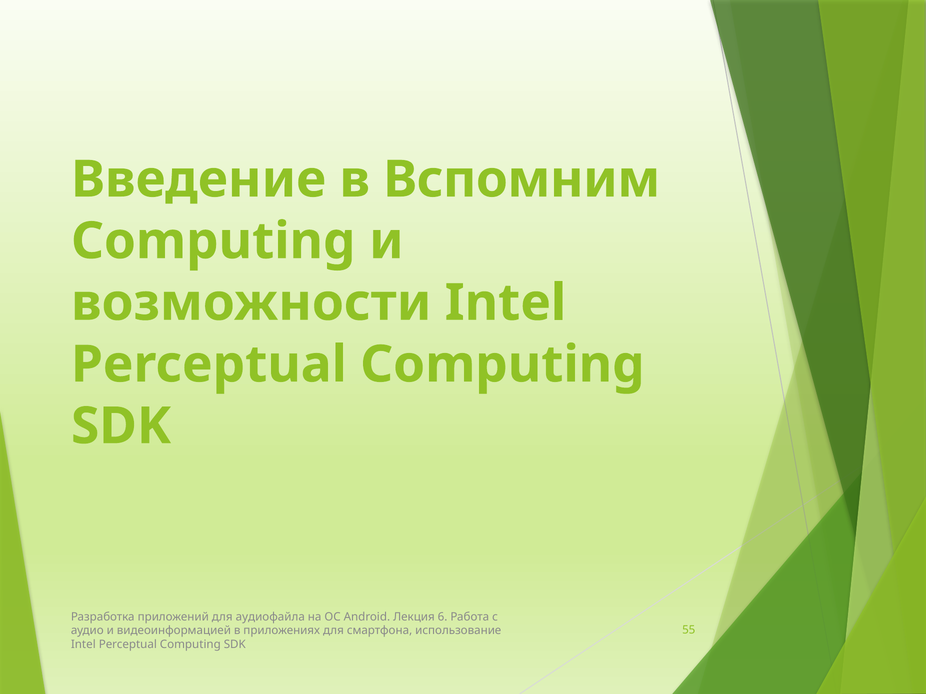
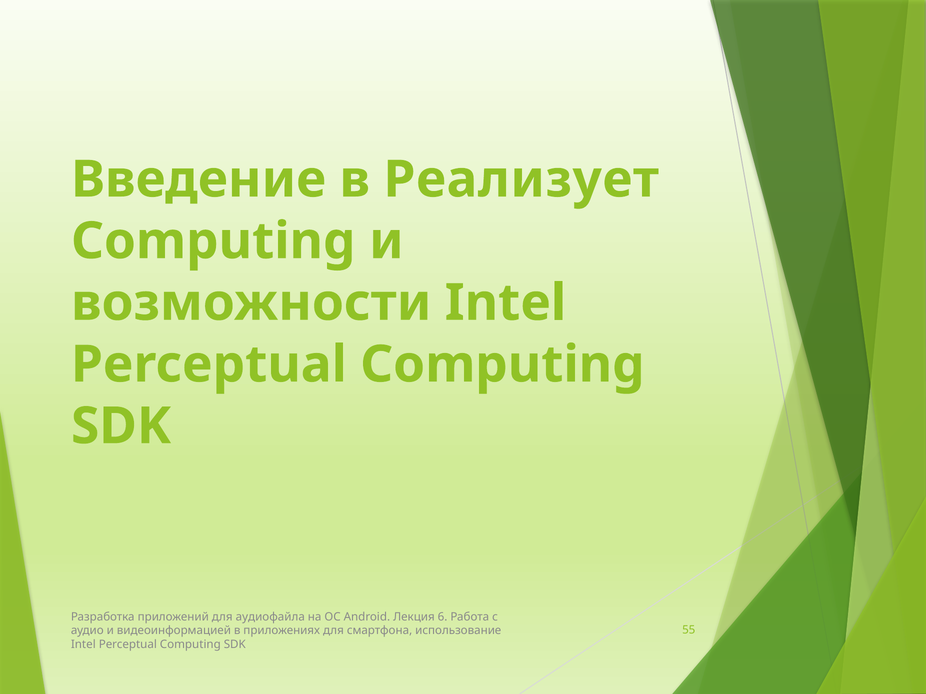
Вспомним: Вспомним -> Реализует
